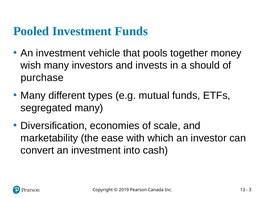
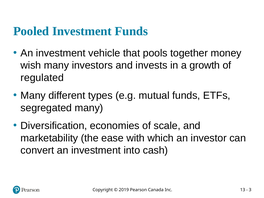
should: should -> growth
purchase: purchase -> regulated
